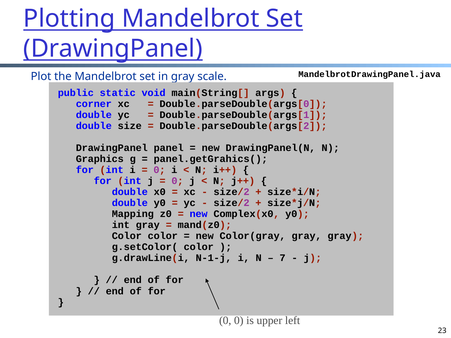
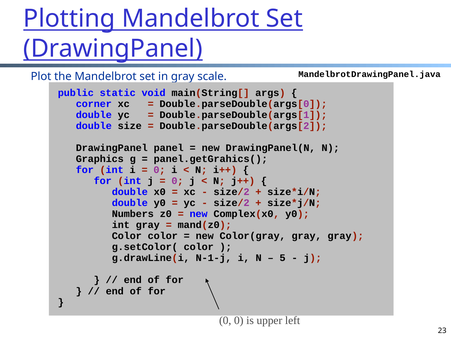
Mapping: Mapping -> Numbers
7: 7 -> 5
